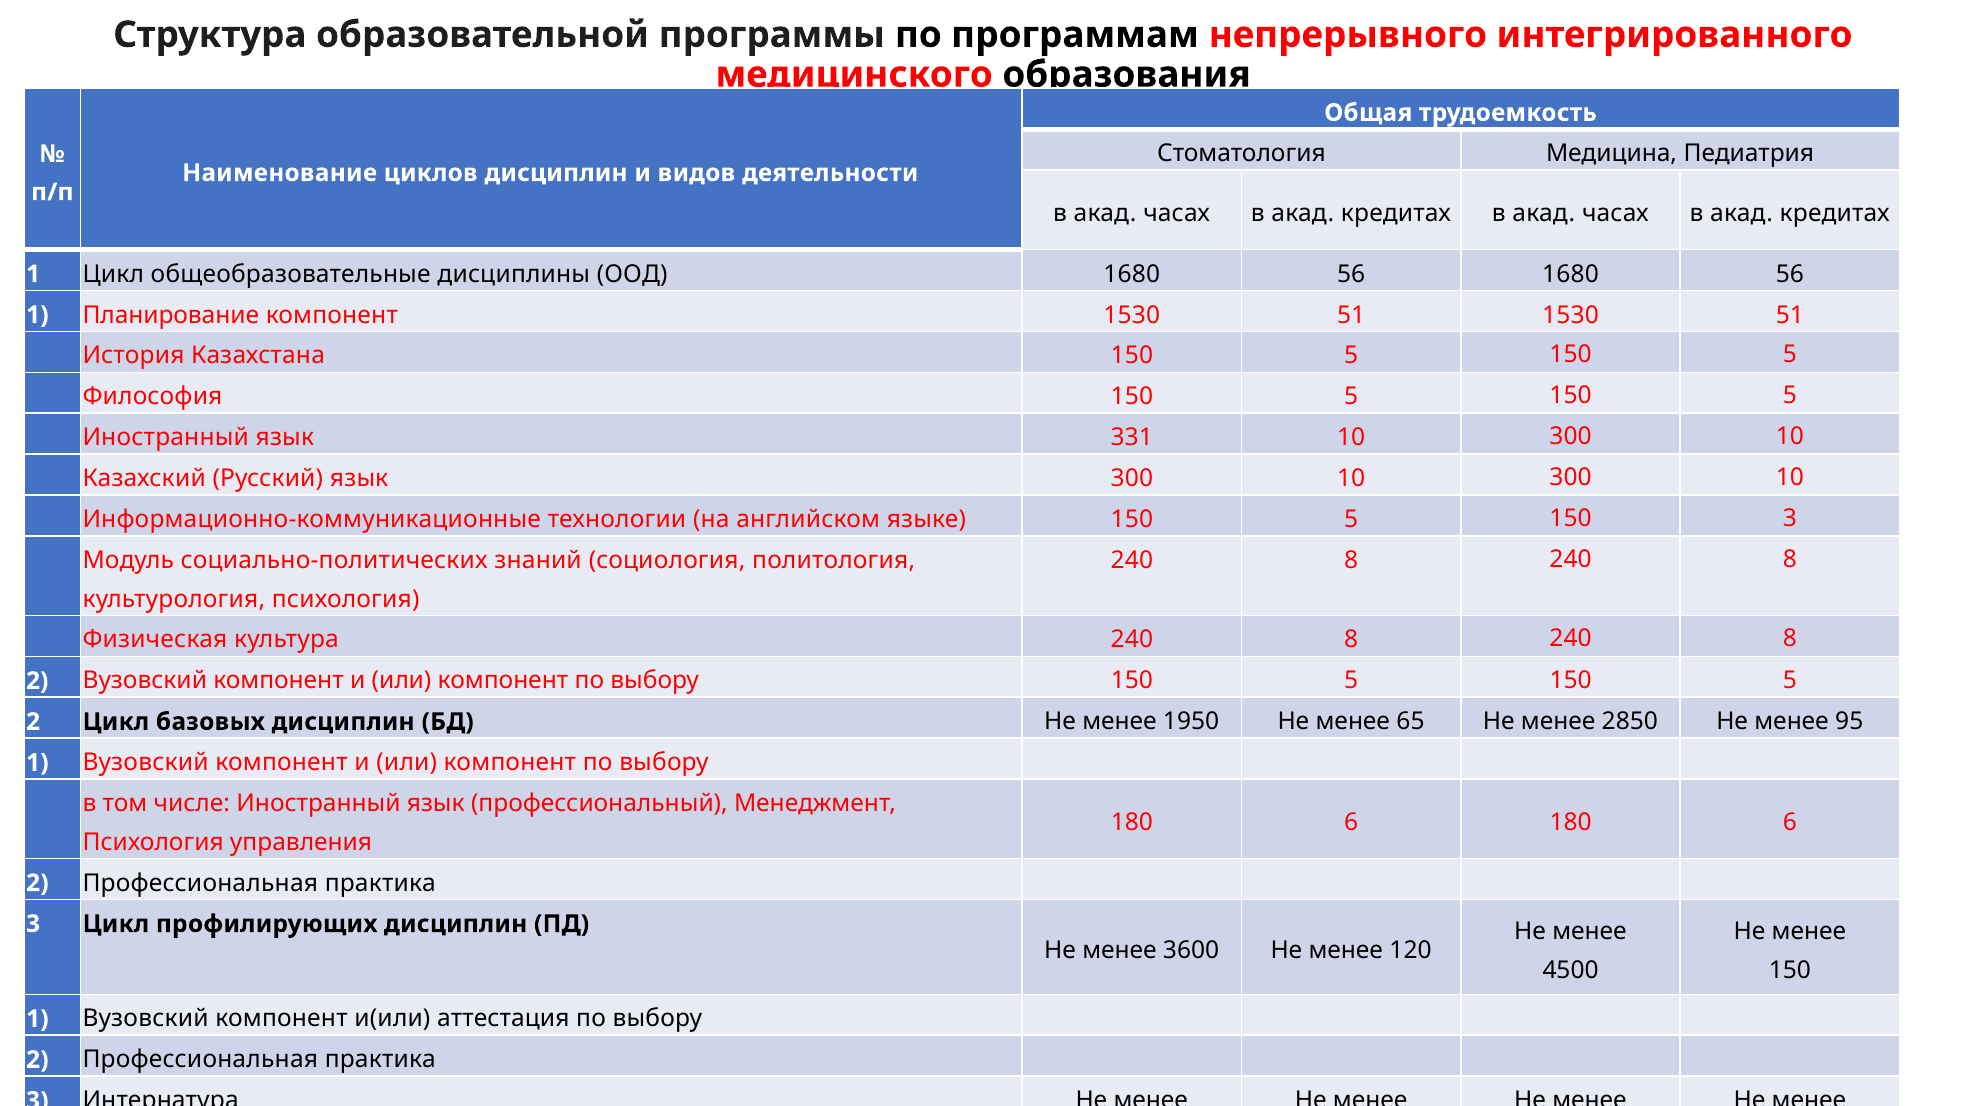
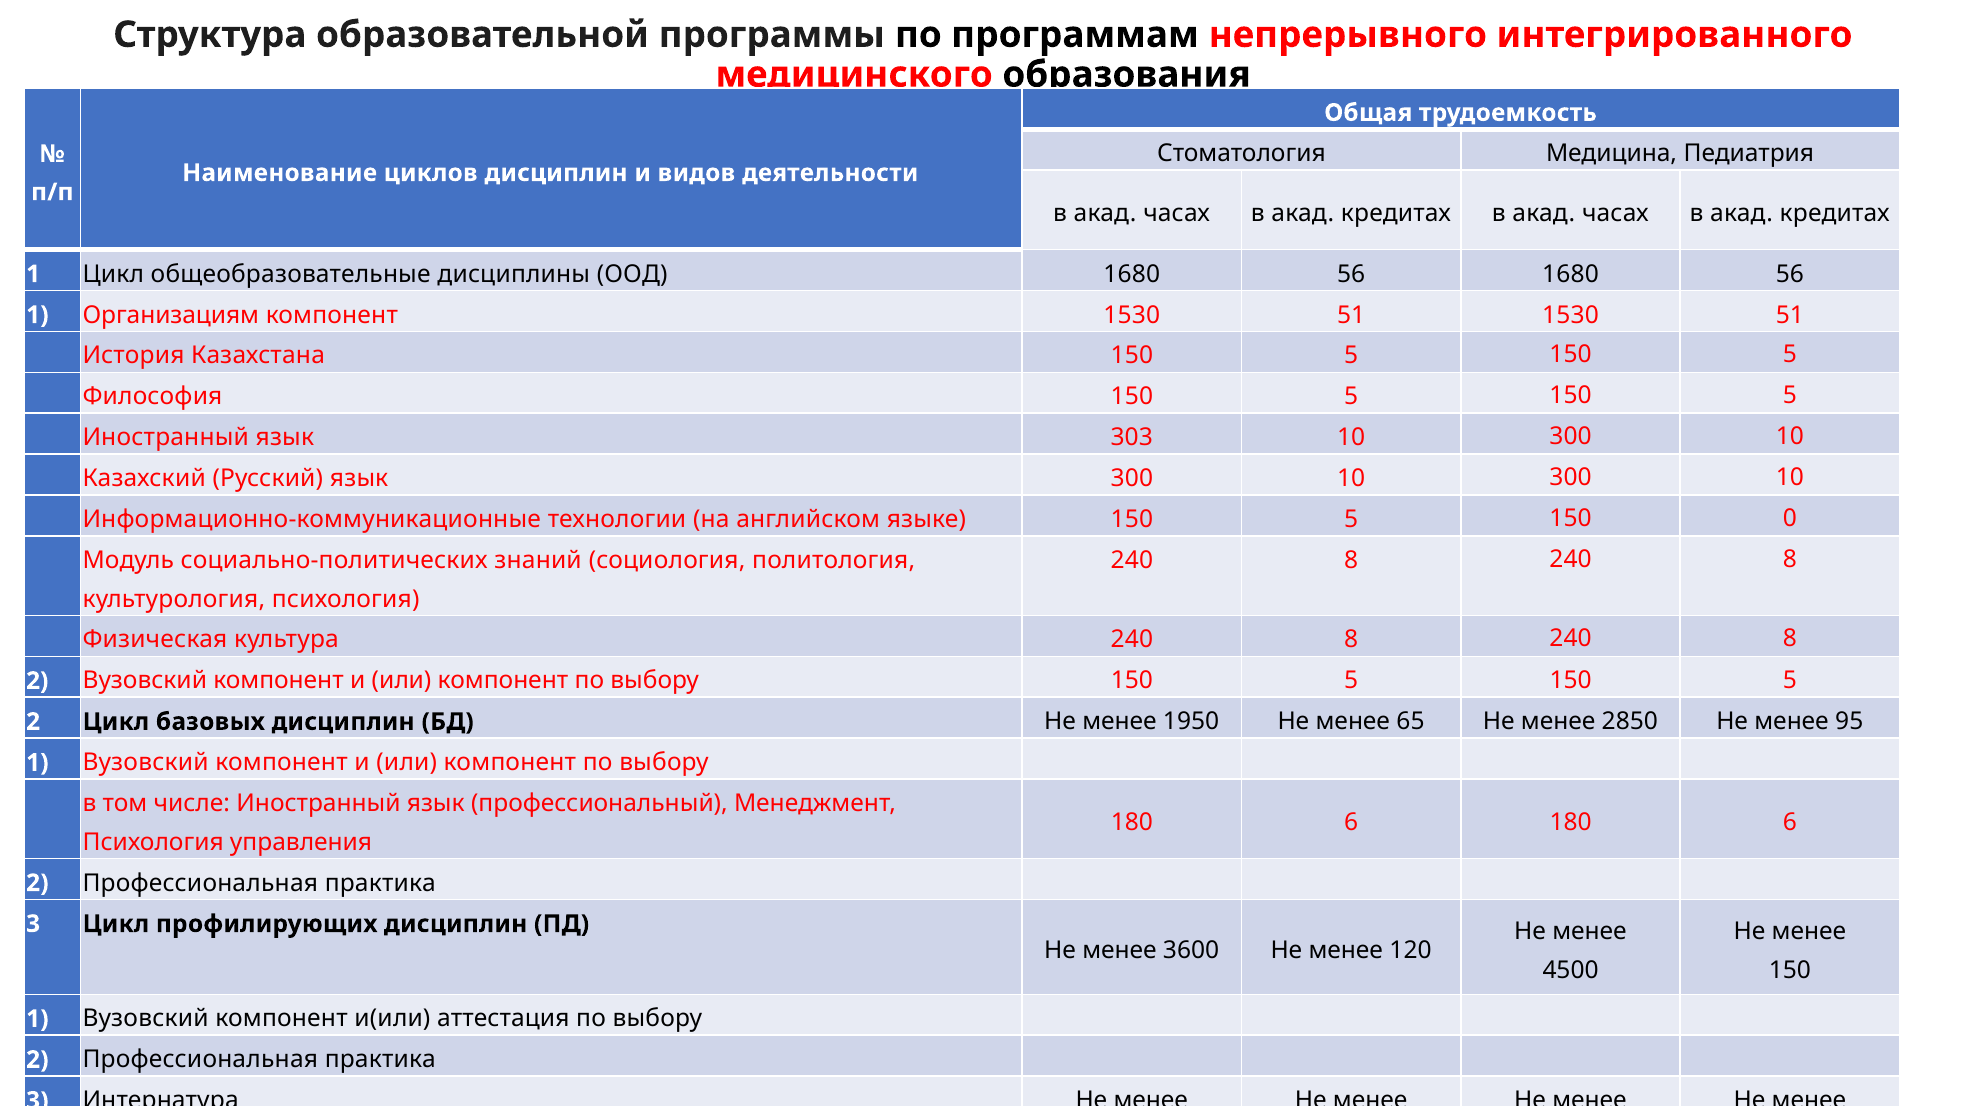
Планирование: Планирование -> Организациям
331: 331 -> 303
150 3: 3 -> 0
